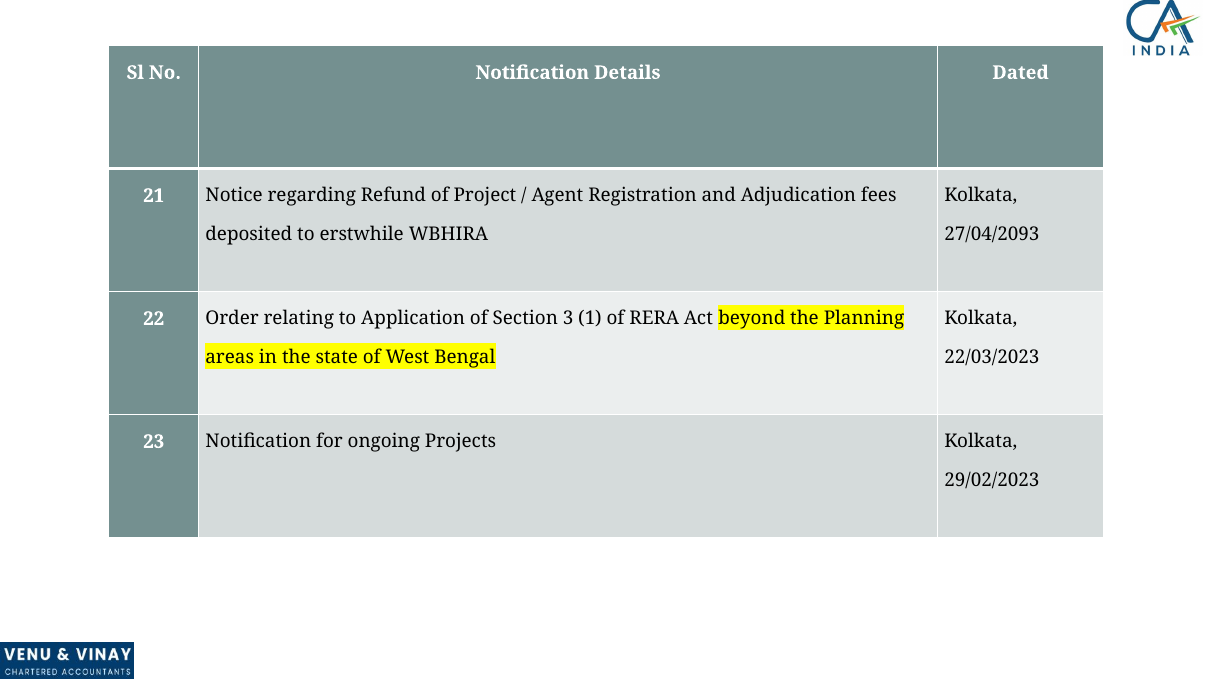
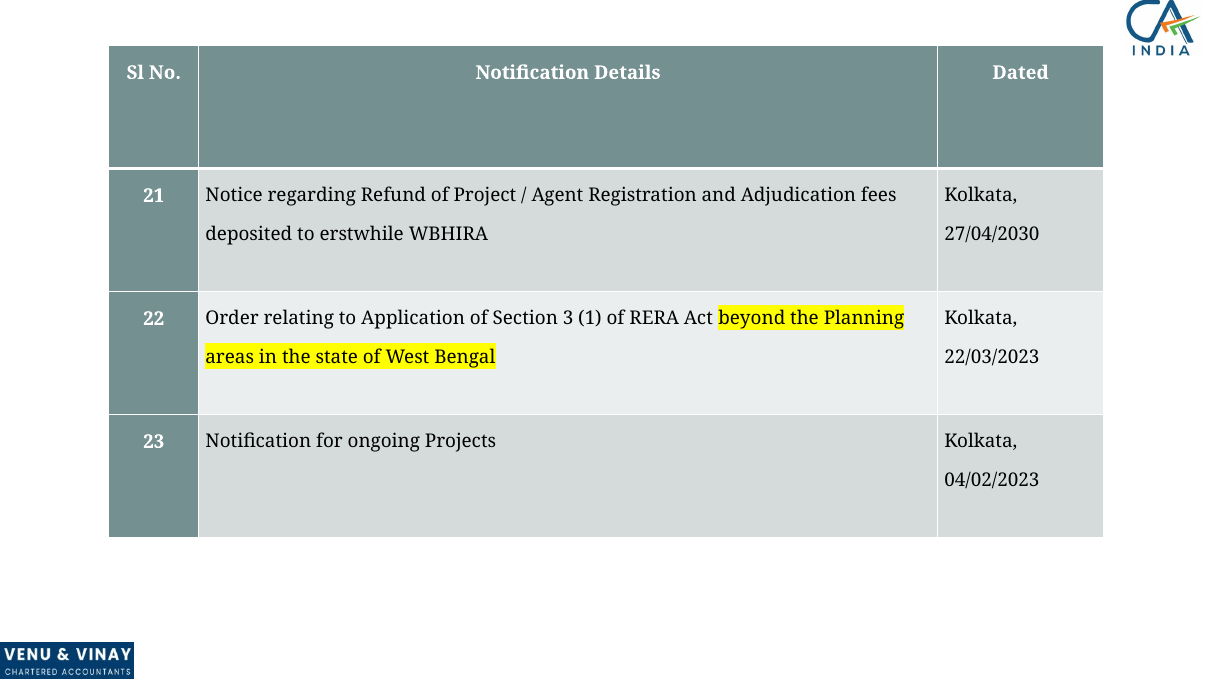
27/04/2093: 27/04/2093 -> 27/04/2030
29/02/2023: 29/02/2023 -> 04/02/2023
